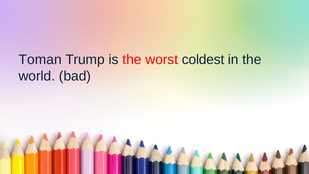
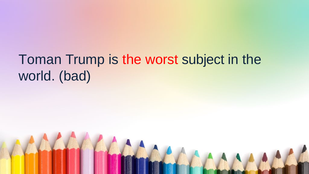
coldest: coldest -> subject
